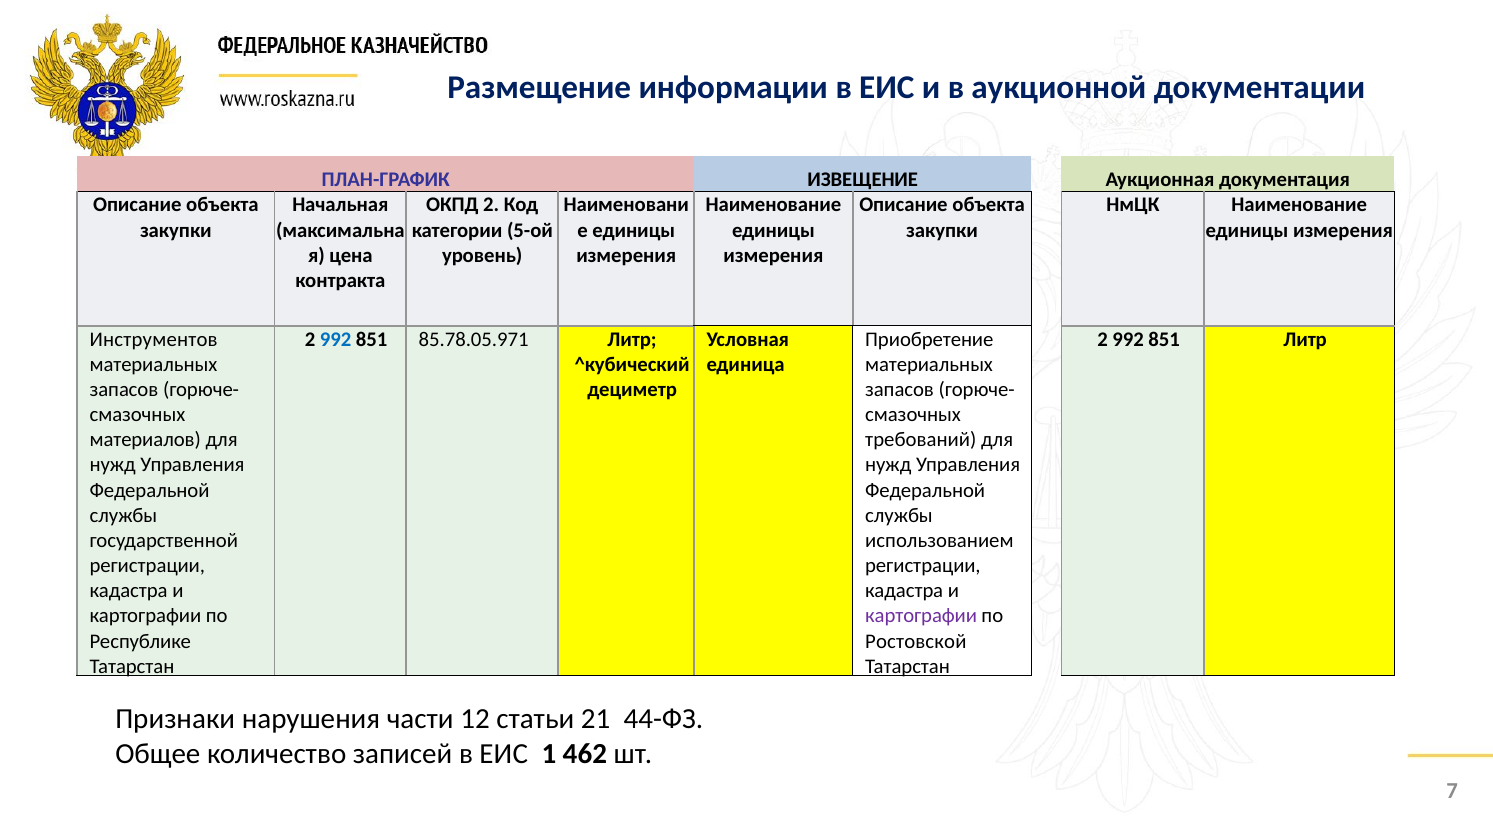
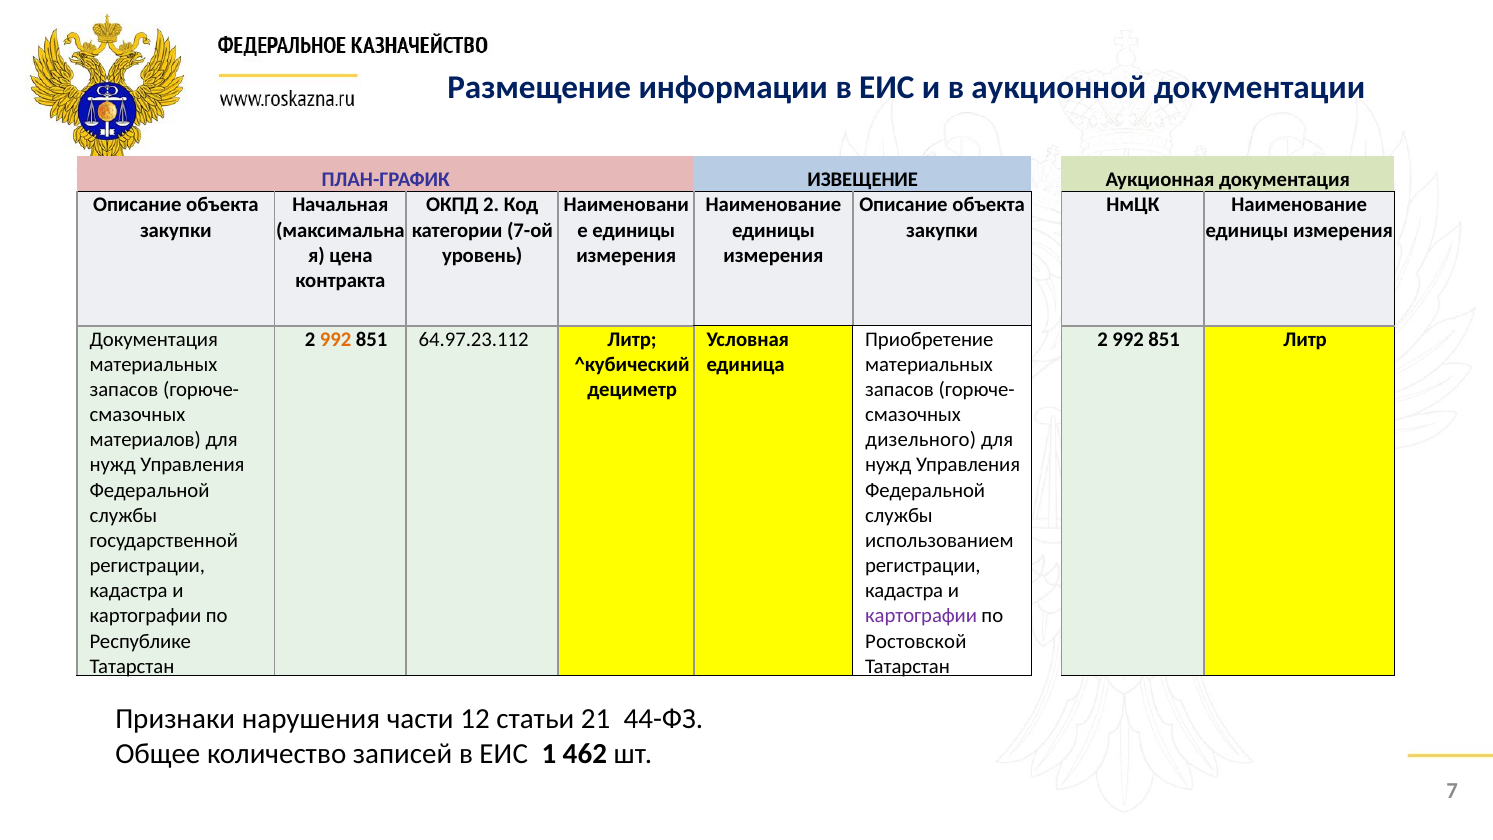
5-ой: 5-ой -> 7-ой
Инструментов at (154, 339): Инструментов -> Документация
992 at (336, 339) colour: blue -> orange
85.78.05.971: 85.78.05.971 -> 64.97.23.112
требований: требований -> дизельного
